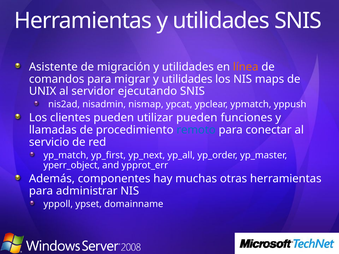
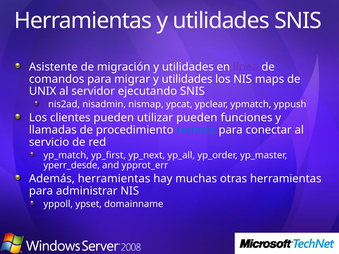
línea colour: orange -> purple
yperr_object: yperr_object -> yperr_desde
Además componentes: componentes -> herramientas
